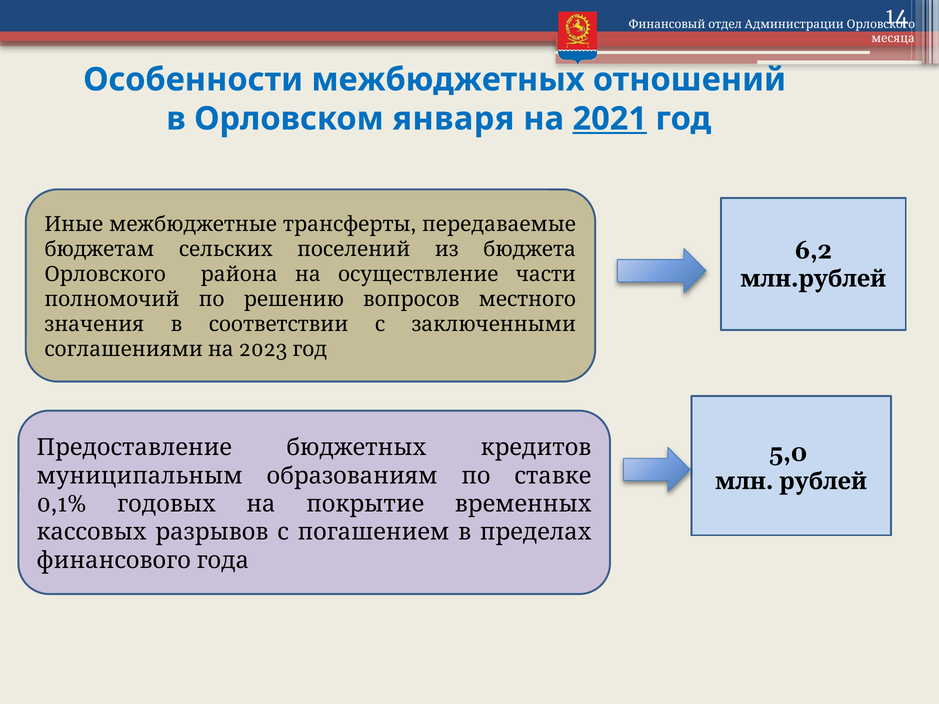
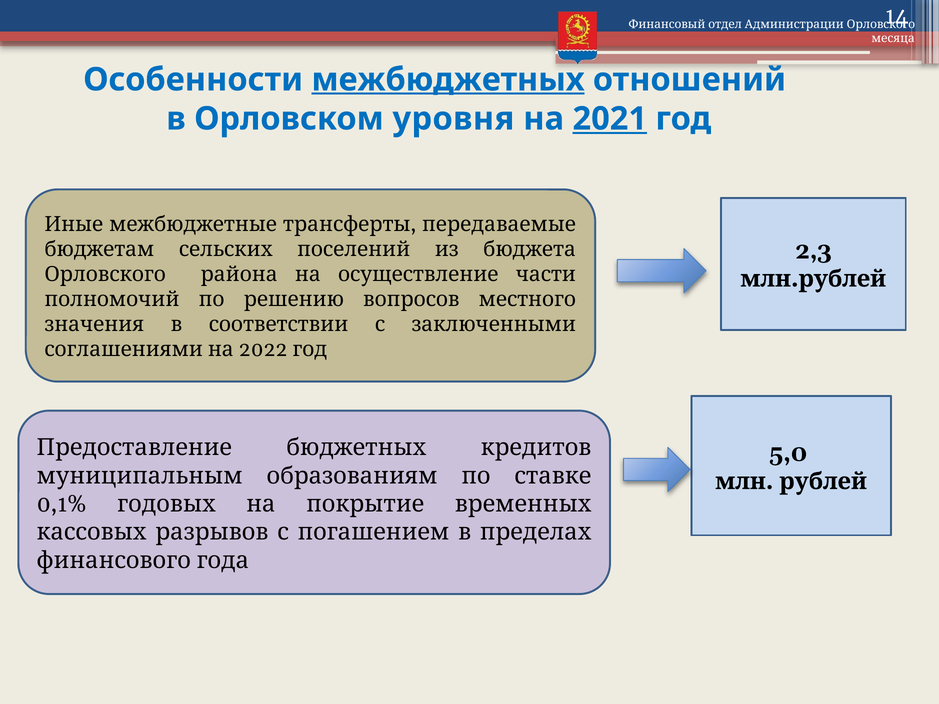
межбюджетных underline: none -> present
января: января -> уровня
6,2: 6,2 -> 2,3
2023: 2023 -> 2022
